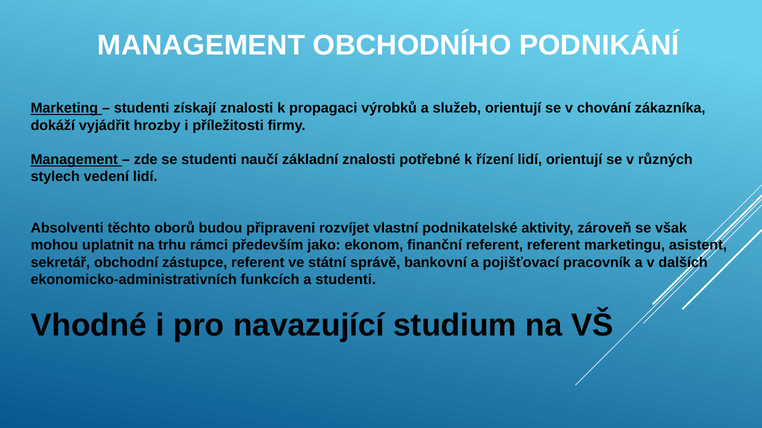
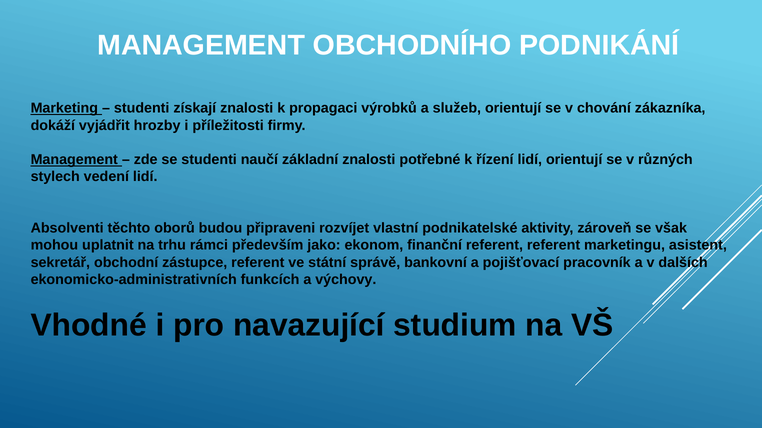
a studenti: studenti -> výchovy
